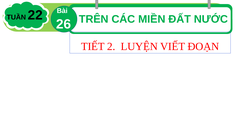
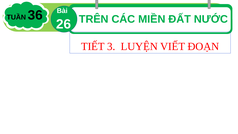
22: 22 -> 36
2: 2 -> 3
